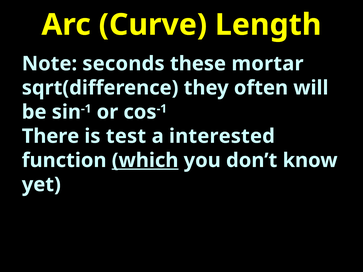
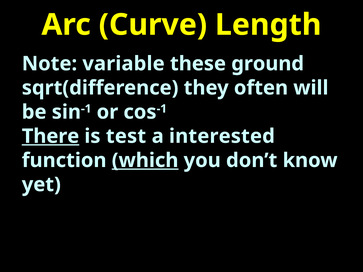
seconds: seconds -> variable
mortar: mortar -> ground
There underline: none -> present
